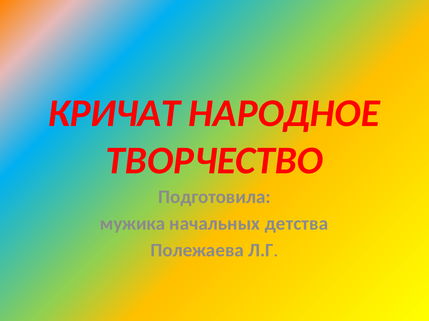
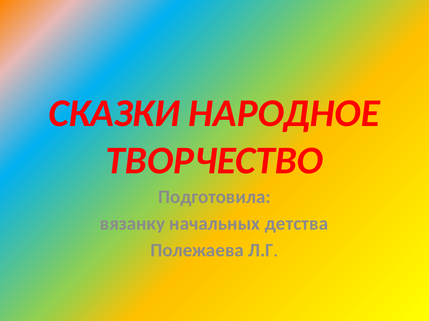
КРИЧАТ: КРИЧАТ -> СКАЗКИ
мужика: мужика -> вязанку
